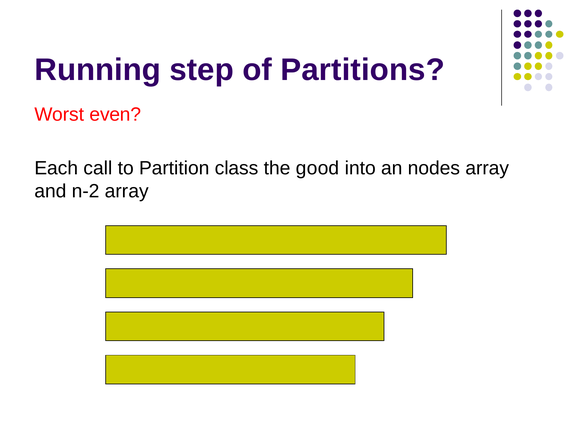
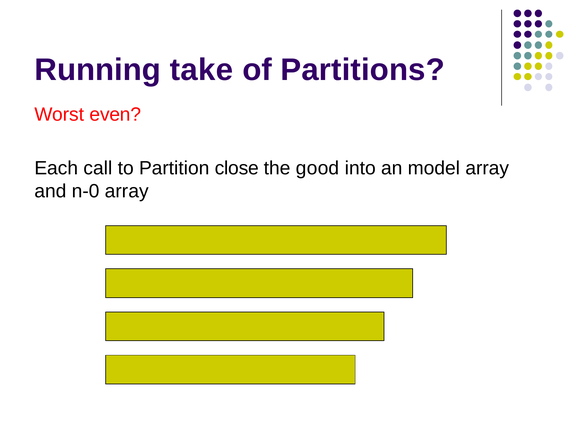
step: step -> take
class: class -> close
nodes: nodes -> model
n-2: n-2 -> n-0
